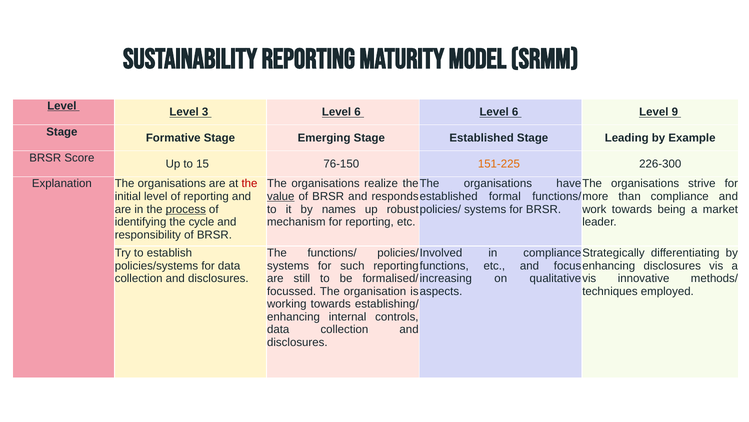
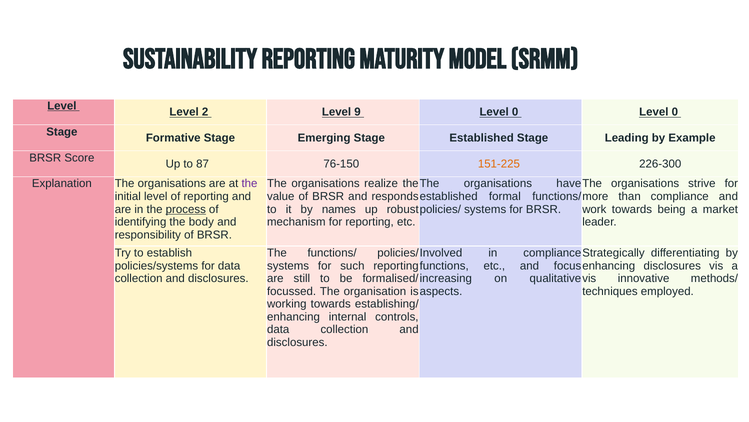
3: 3 -> 2
6 at (358, 112): 6 -> 9
6 at (515, 112): 6 -> 0
9 at (675, 112): 9 -> 0
15: 15 -> 87
the at (249, 183) colour: red -> purple
value underline: present -> none
cycle: cycle -> body
